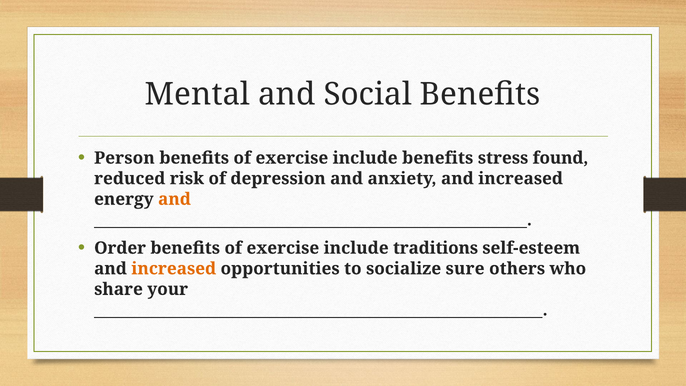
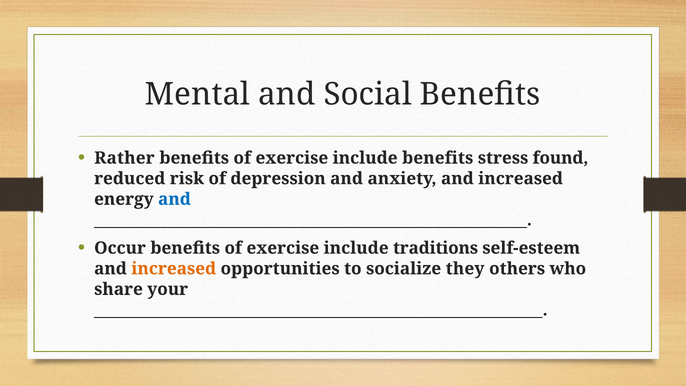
Person: Person -> Rather
and at (175, 199) colour: orange -> blue
Order: Order -> Occur
sure: sure -> they
